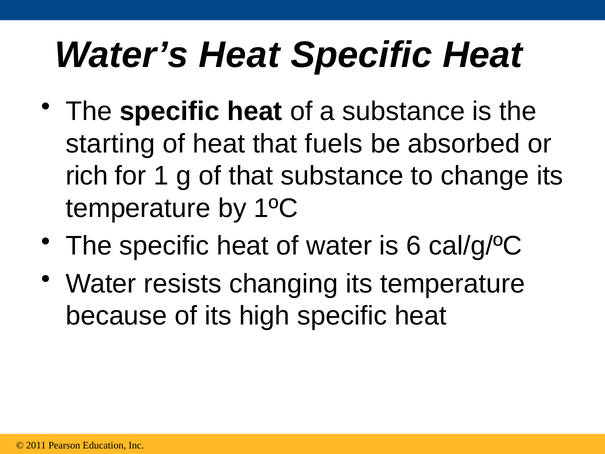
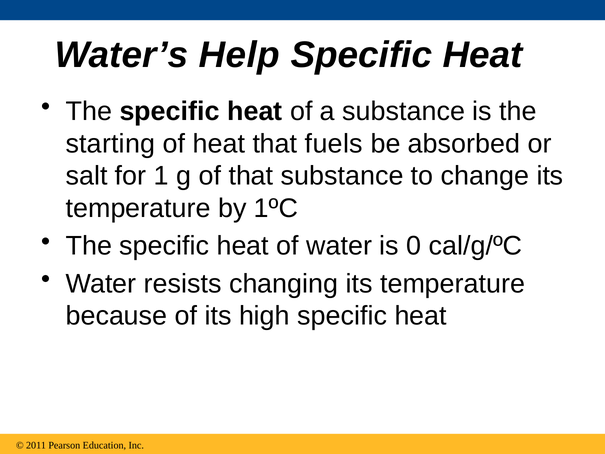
Water’s Heat: Heat -> Help
rich: rich -> salt
6: 6 -> 0
